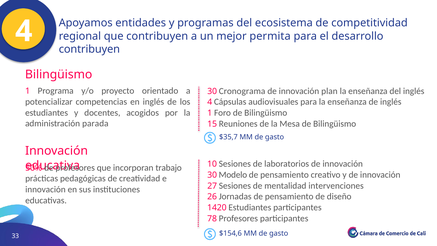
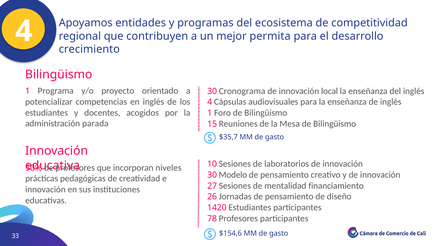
contribuyen at (89, 49): contribuyen -> crecimiento
plan: plan -> local
trabajo: trabajo -> niveles
intervenciones: intervenciones -> financiamiento
